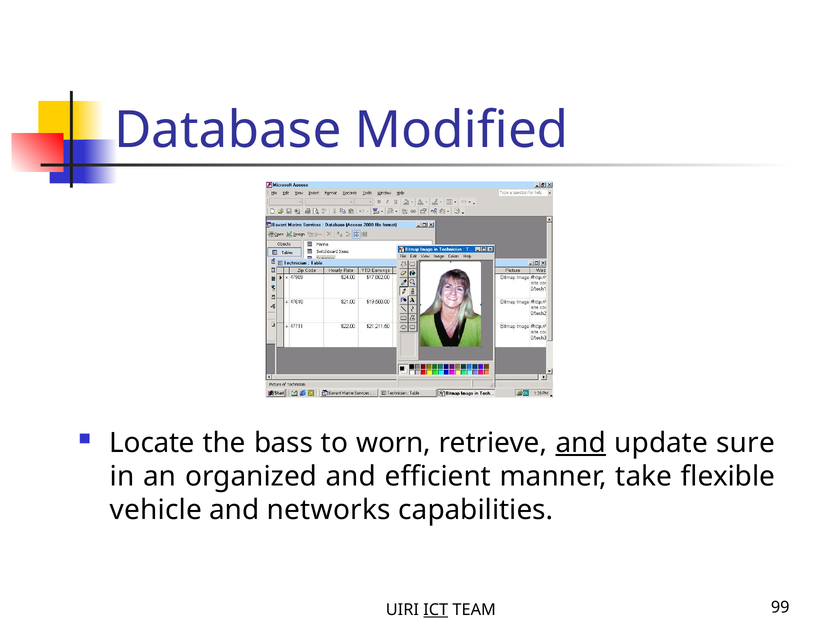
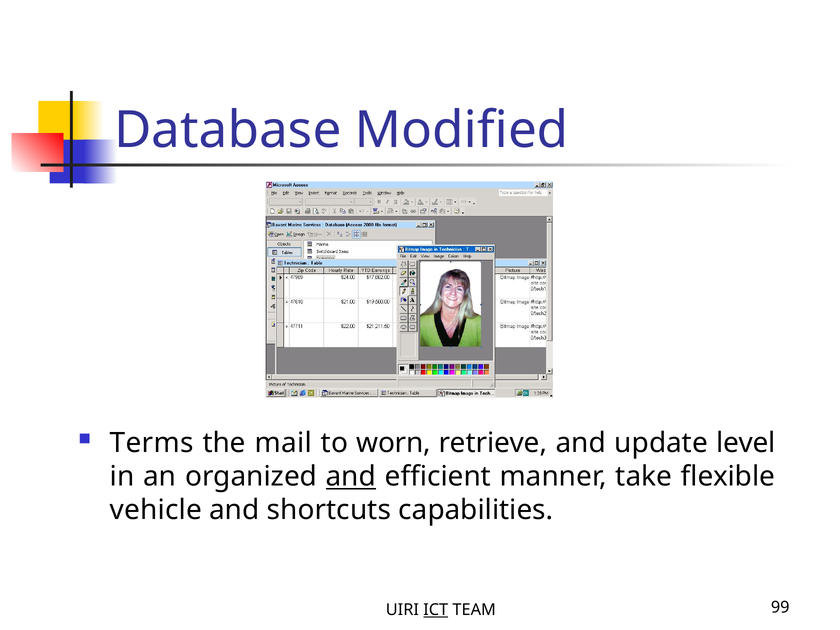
Locate: Locate -> Terms
bass: bass -> mail
and at (581, 443) underline: present -> none
sure: sure -> level
and at (351, 477) underline: none -> present
networks: networks -> shortcuts
